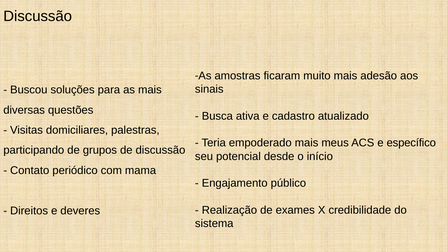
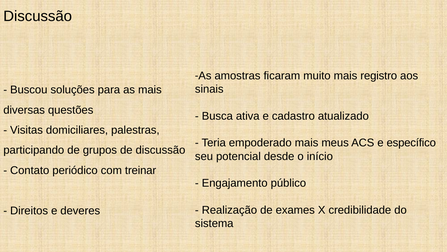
adesão: adesão -> registro
mama: mama -> treinar
